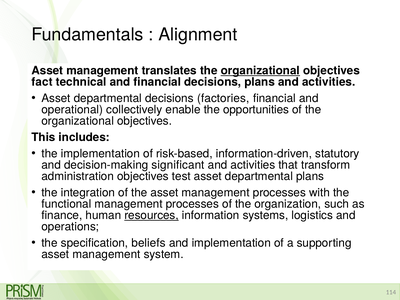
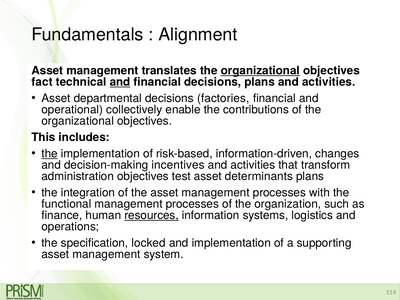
and at (120, 82) underline: none -> present
opportunities: opportunities -> contributions
the at (50, 154) underline: none -> present
statutory: statutory -> changes
significant: significant -> incentives
departmental at (259, 176): departmental -> determinants
beliefs: beliefs -> locked
